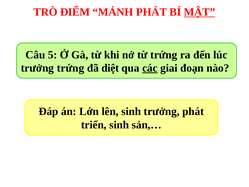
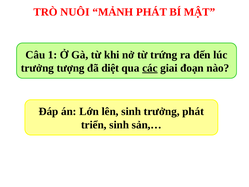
ĐIỂM: ĐIỂM -> NUÔI
MẬT underline: present -> none
5: 5 -> 1
trưởng trứng: trứng -> tượng
